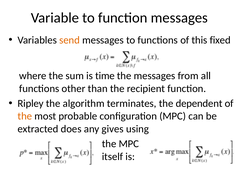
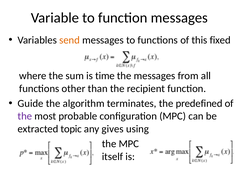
Ripley: Ripley -> Guide
dependent: dependent -> predefined
the at (25, 116) colour: orange -> purple
does: does -> topic
